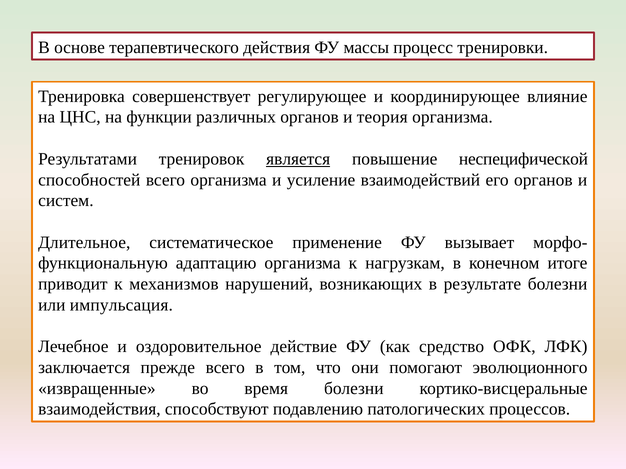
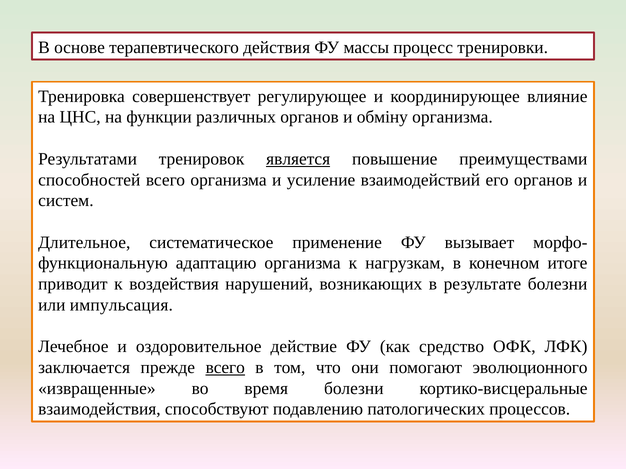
теория: теория -> обміну
неспецифической: неспецифической -> преимуществами
механизмов: механизмов -> воздействия
всего at (225, 368) underline: none -> present
